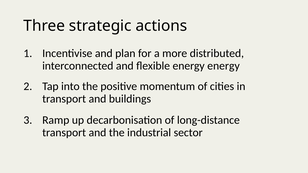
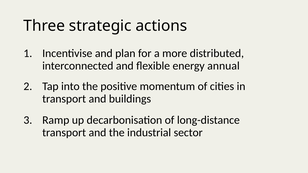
energy energy: energy -> annual
